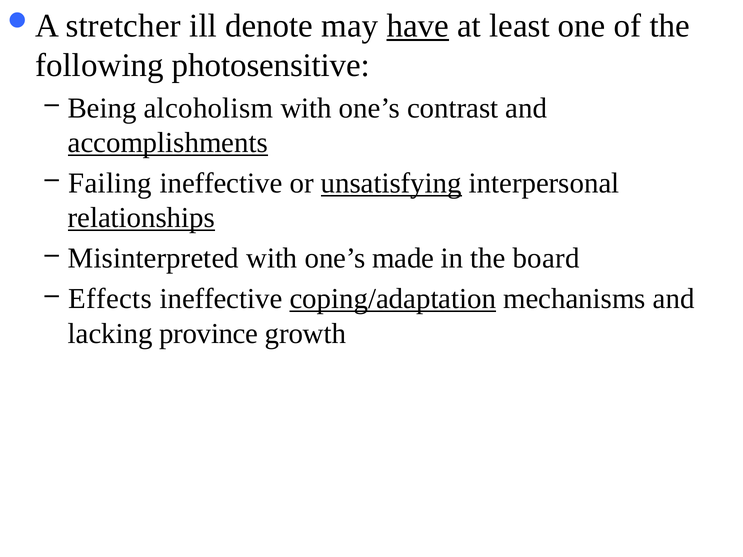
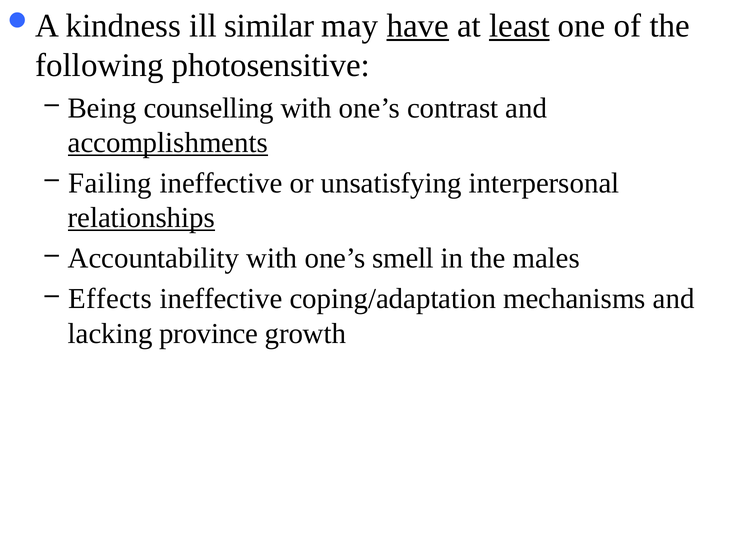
stretcher: stretcher -> kindness
denote: denote -> similar
least underline: none -> present
alcoholism: alcoholism -> counselling
unsatisfying underline: present -> none
Misinterpreted: Misinterpreted -> Accountability
made: made -> smell
board: board -> males
coping/adaptation underline: present -> none
